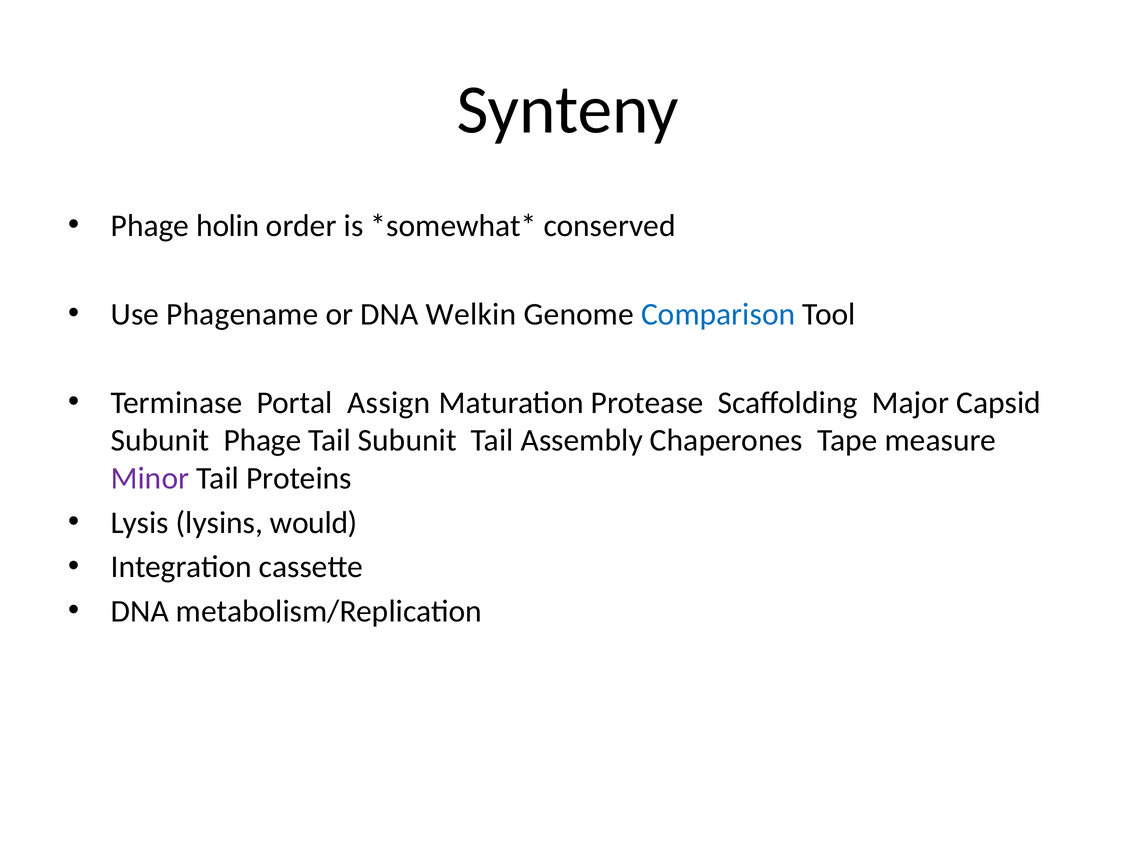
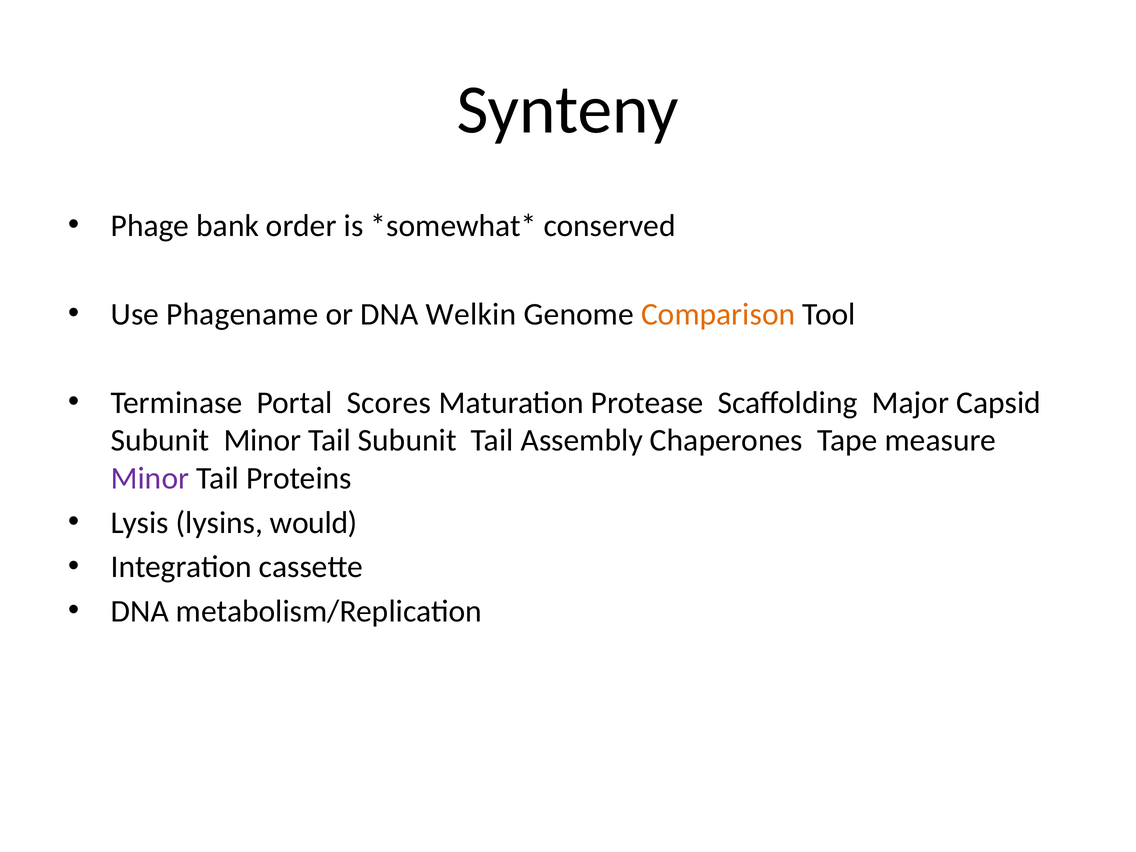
holin: holin -> bank
Comparison colour: blue -> orange
Assign: Assign -> Scores
Phage at (262, 441): Phage -> Minor
